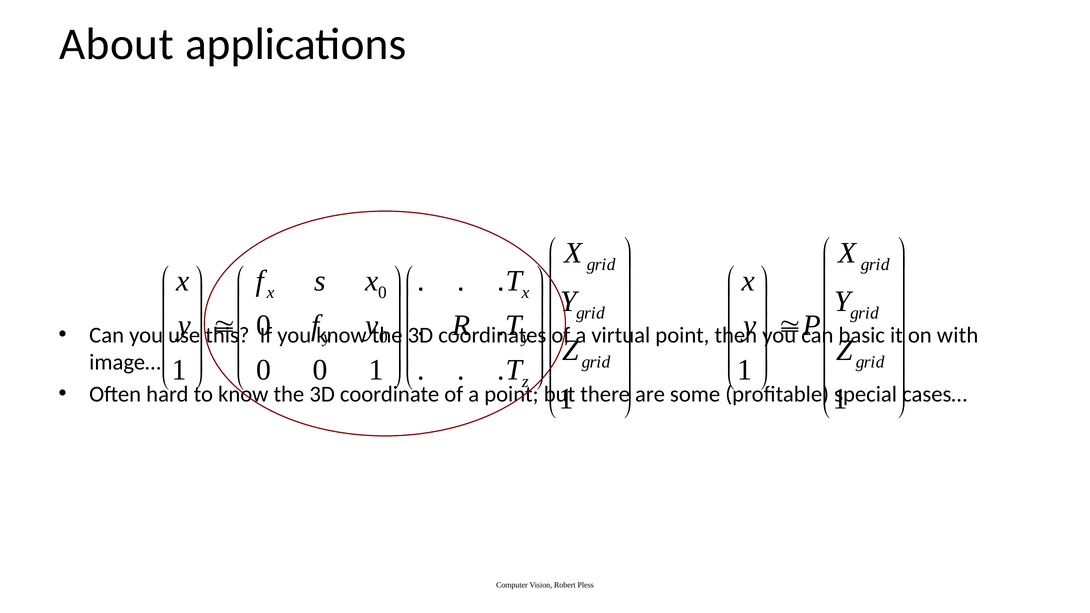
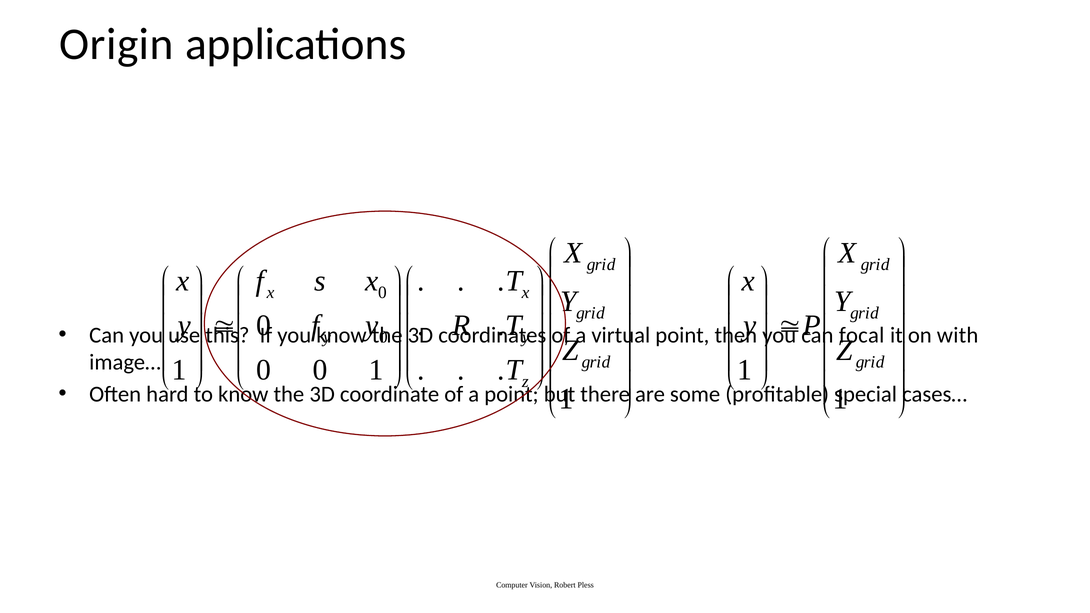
About: About -> Origin
basic: basic -> focal
